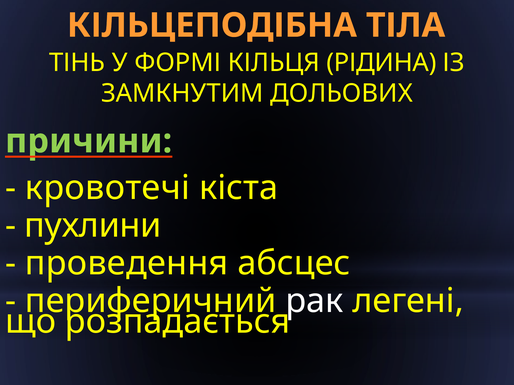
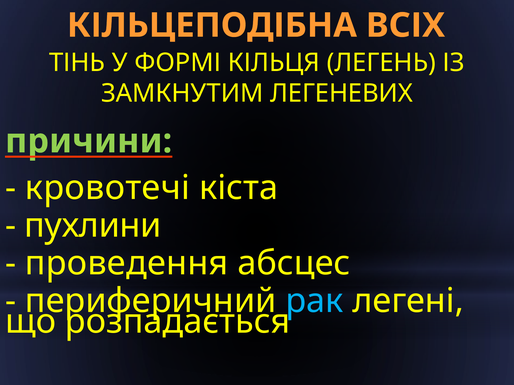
ТІЛА: ТІЛА -> ВСІХ
РІДИНА: РІДИНА -> ЛЕГЕНЬ
ДОЛЬОВИХ: ДОЛЬОВИХ -> ЛЕГЕНЕВИХ
рак colour: white -> light blue
